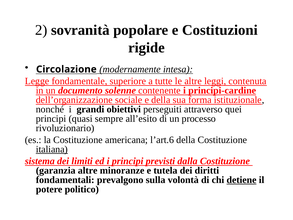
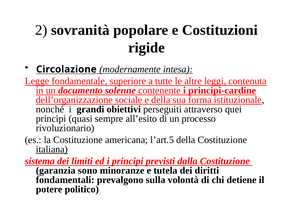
l’art.6: l’art.6 -> l’art.5
garanzia altre: altre -> sono
detiene underline: present -> none
